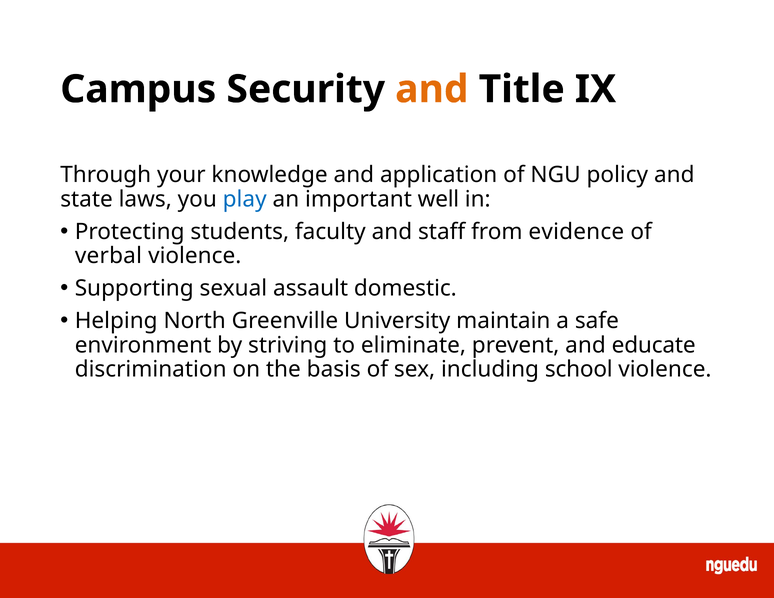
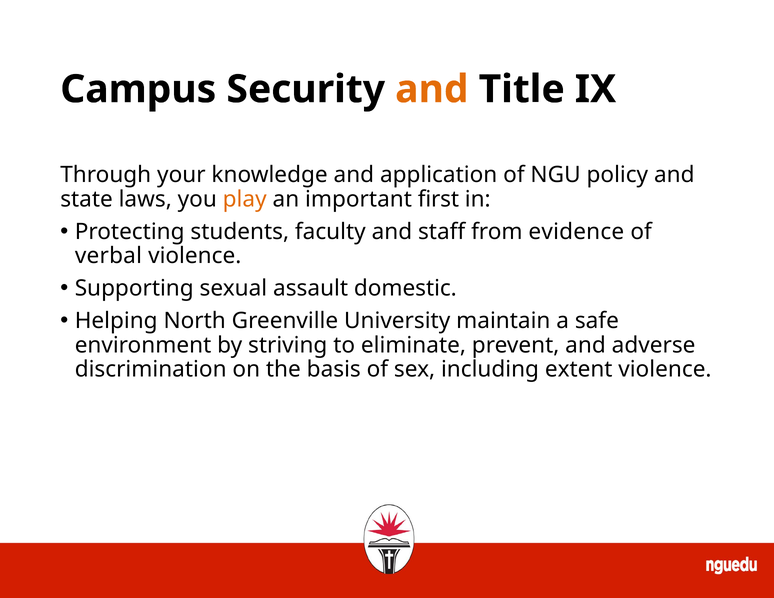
play colour: blue -> orange
well: well -> first
educate: educate -> adverse
school: school -> extent
